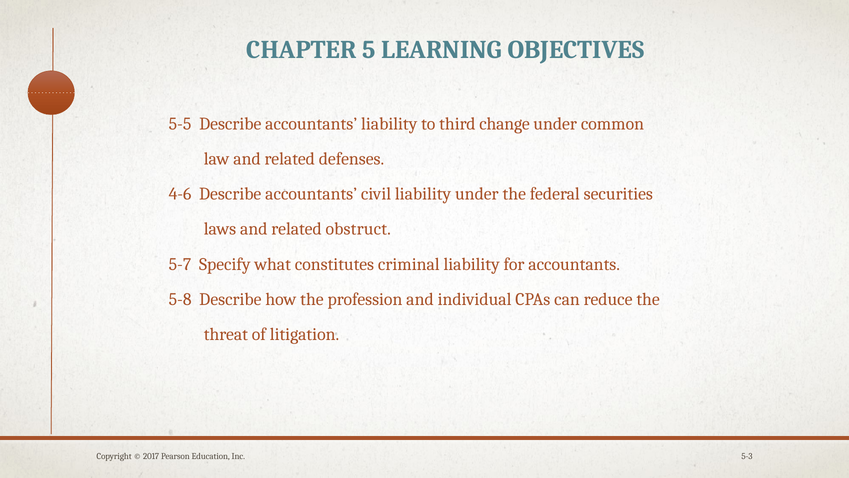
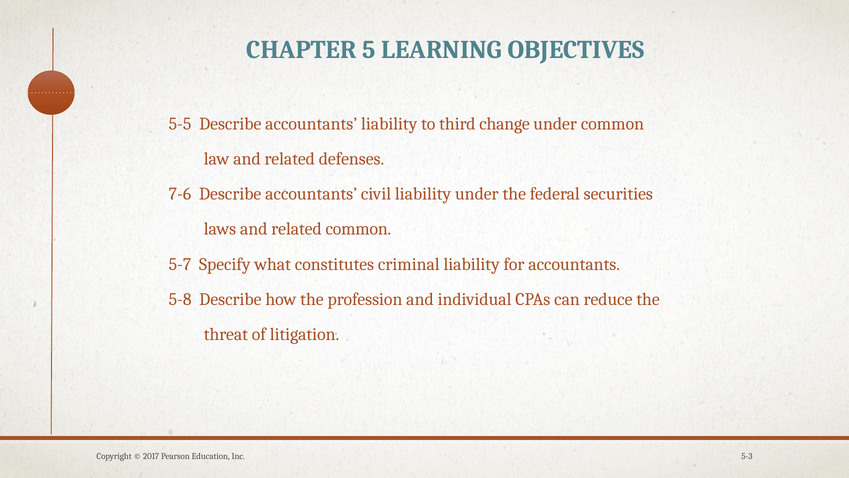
4-6: 4-6 -> 7-6
related obstruct: obstruct -> common
